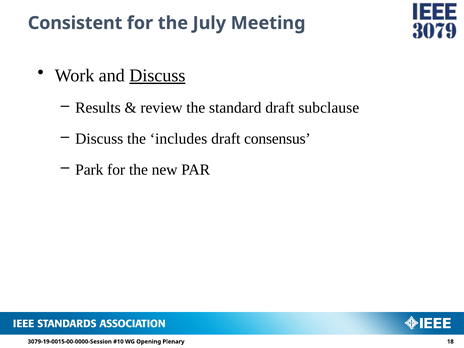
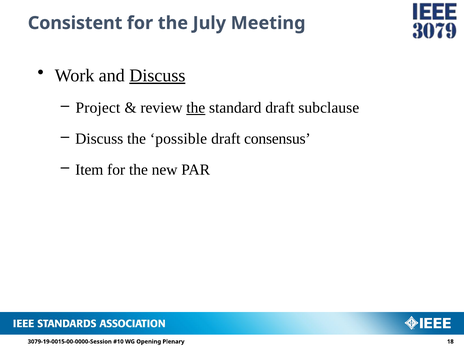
Results: Results -> Project
the at (196, 108) underline: none -> present
includes: includes -> possible
Park: Park -> Item
